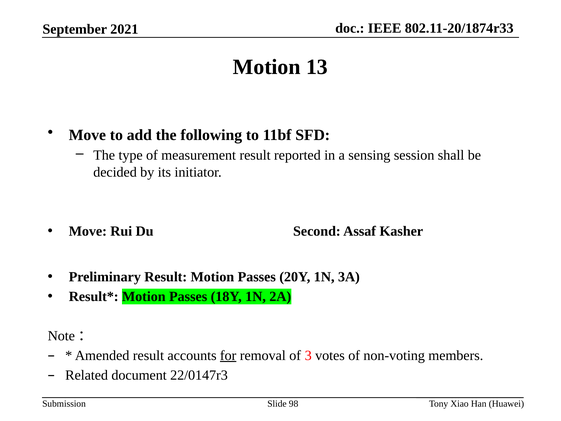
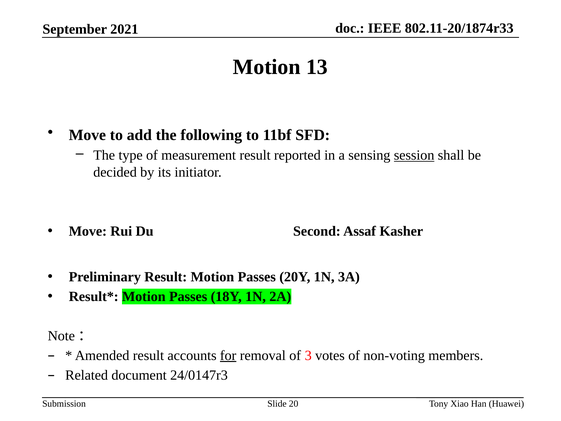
session underline: none -> present
22/0147r3: 22/0147r3 -> 24/0147r3
98: 98 -> 20
